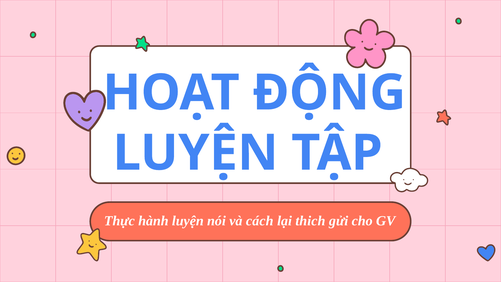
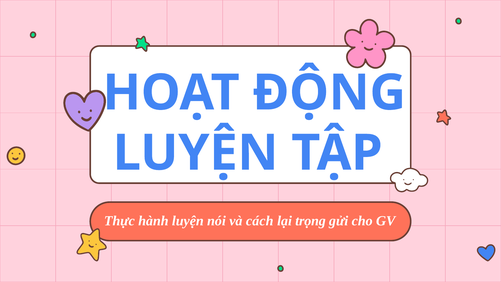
thich: thich -> trọng
